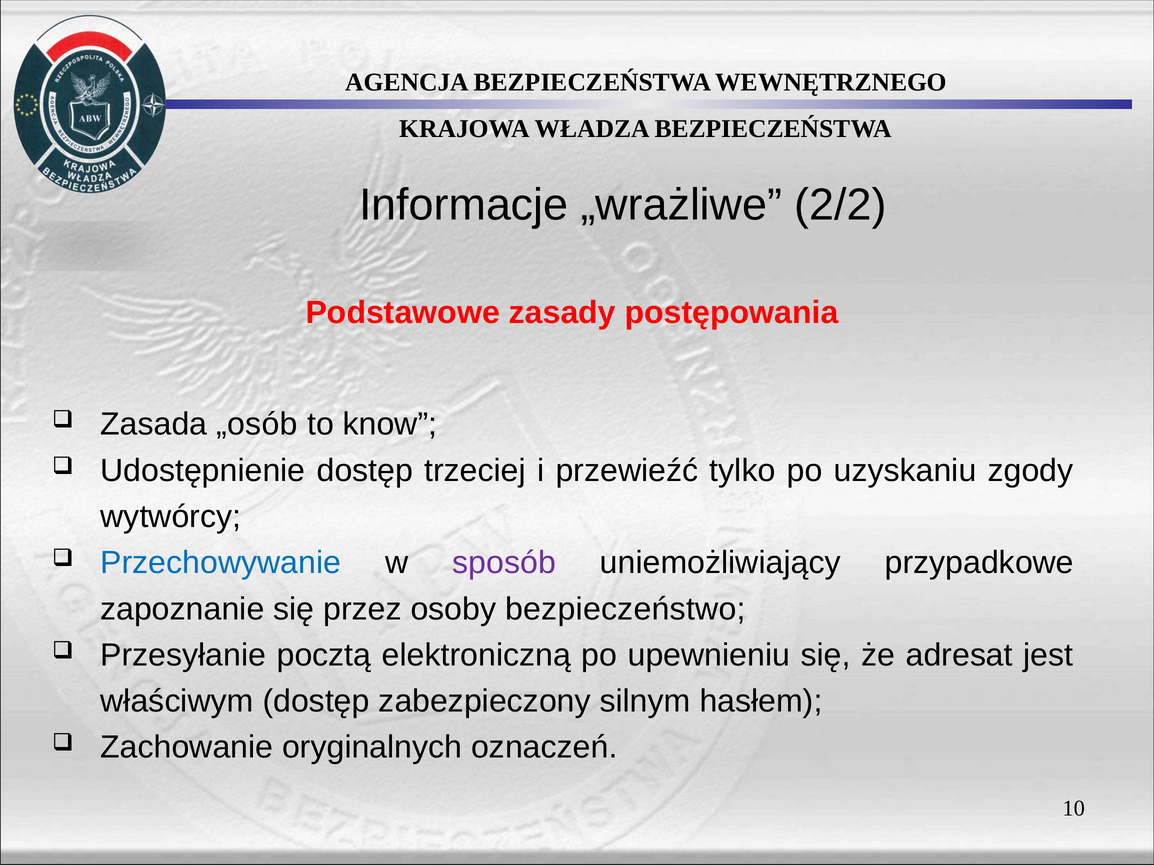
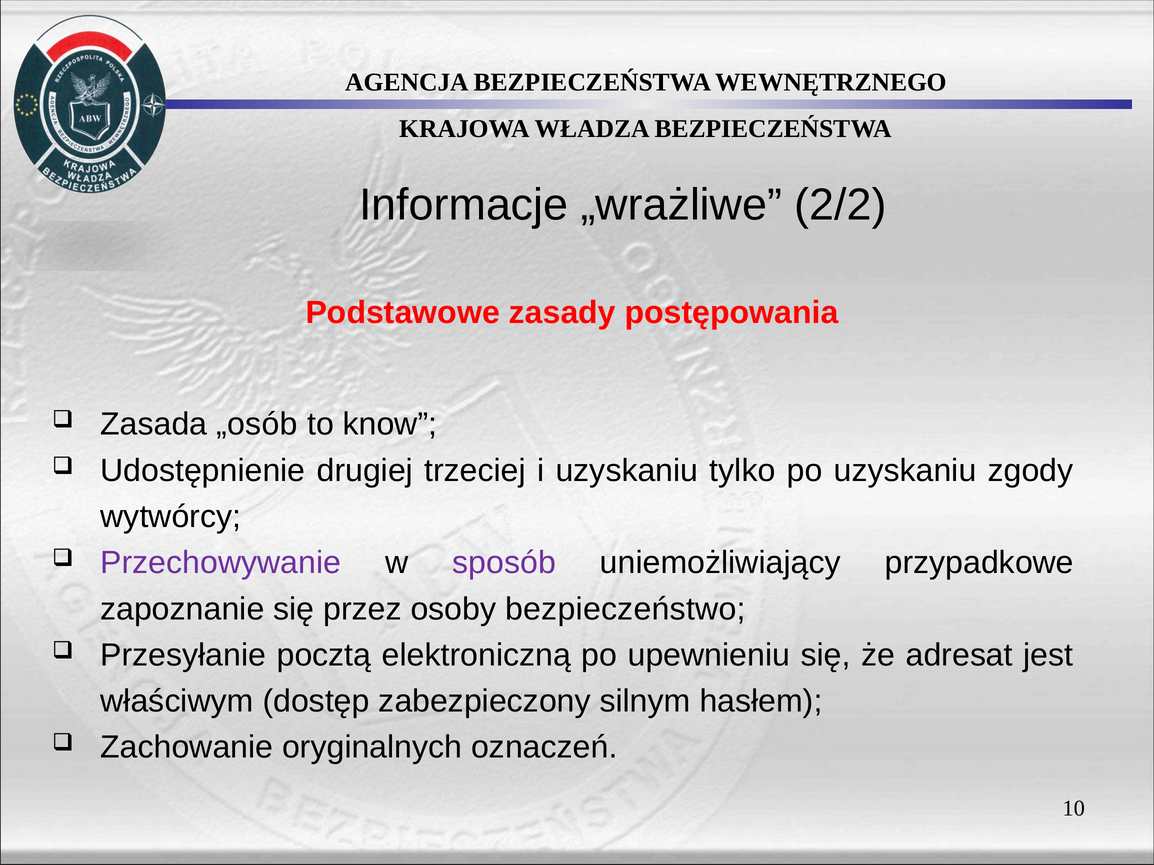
Udostępnienie dostęp: dostęp -> drugiej
i przewieźć: przewieźć -> uzyskaniu
Przechowywanie colour: blue -> purple
